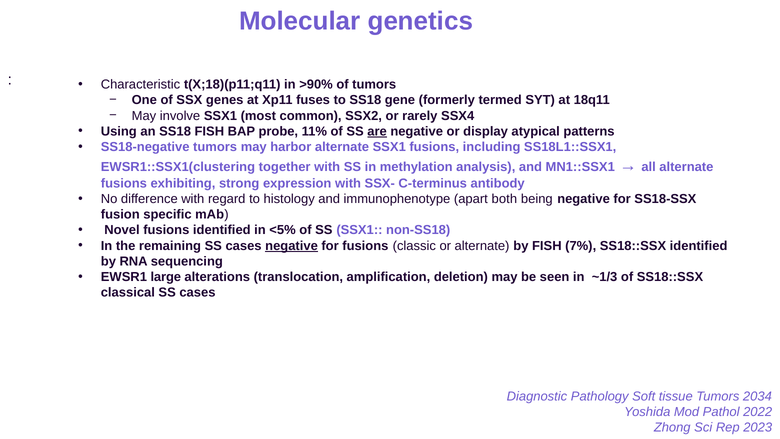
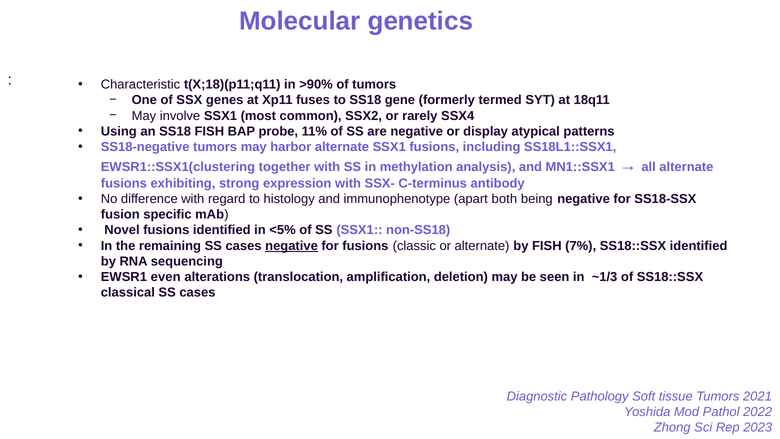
are underline: present -> none
large: large -> even
2034: 2034 -> 2021
